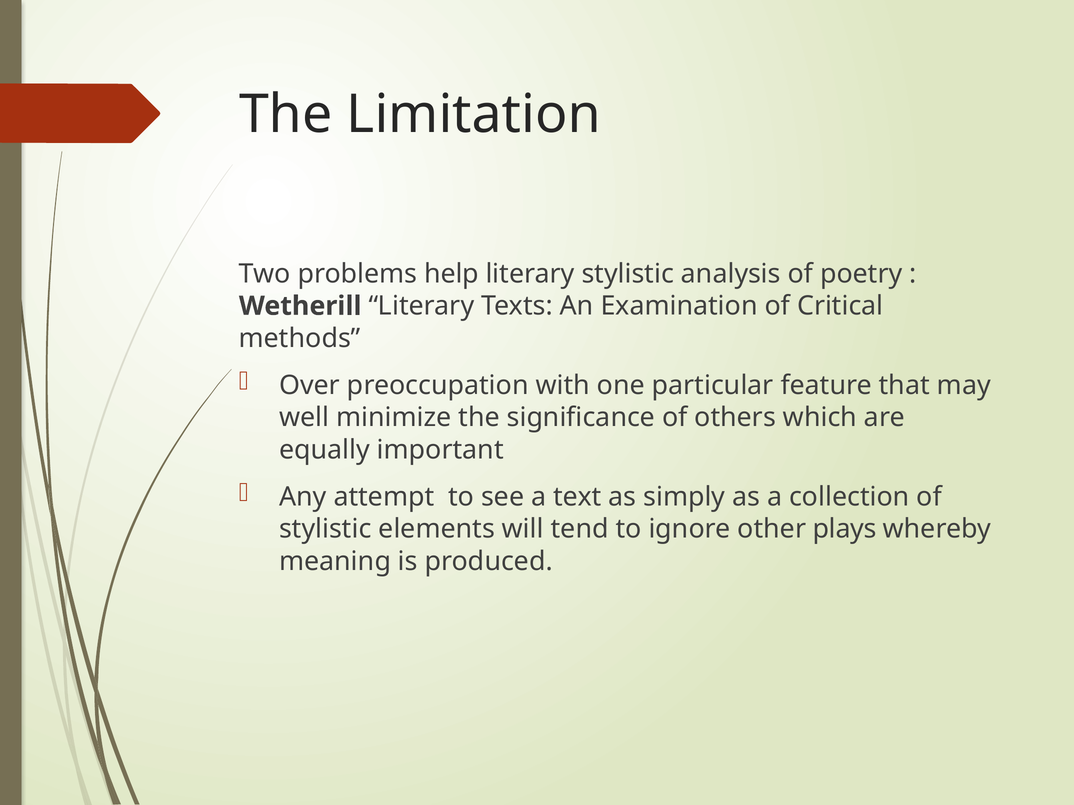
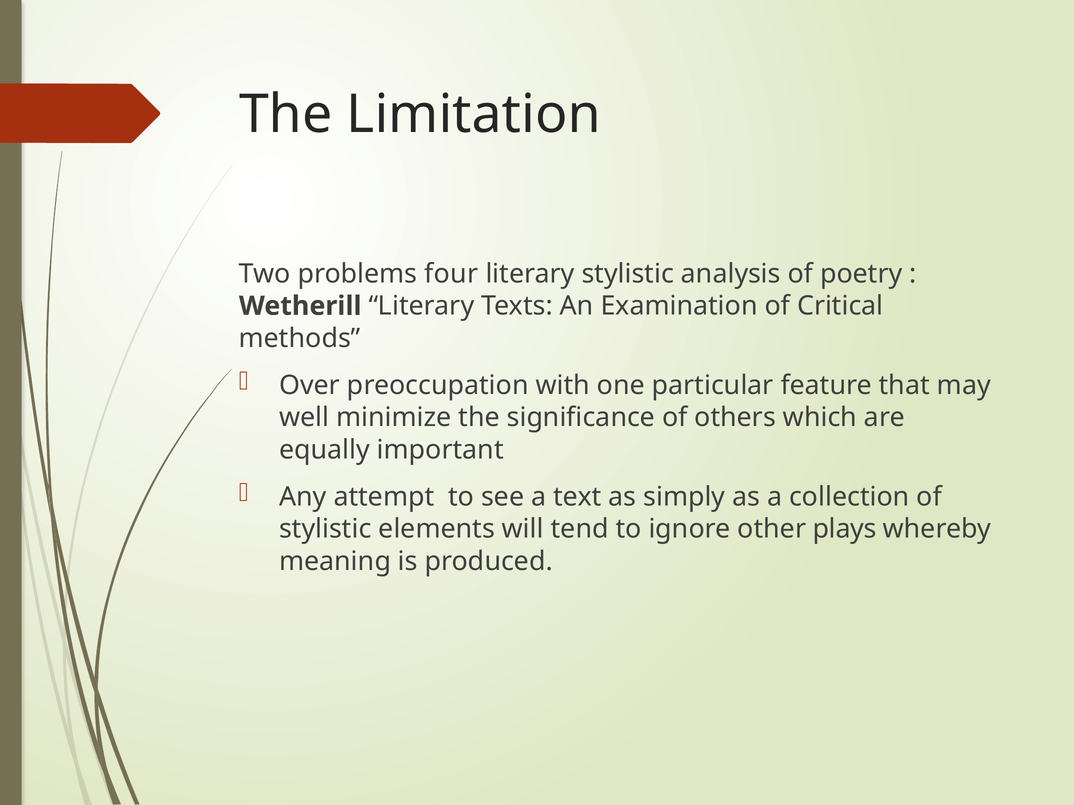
help: help -> four
